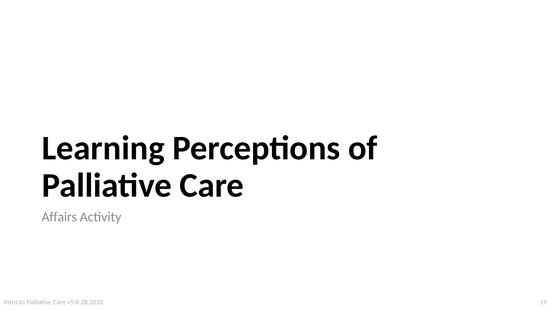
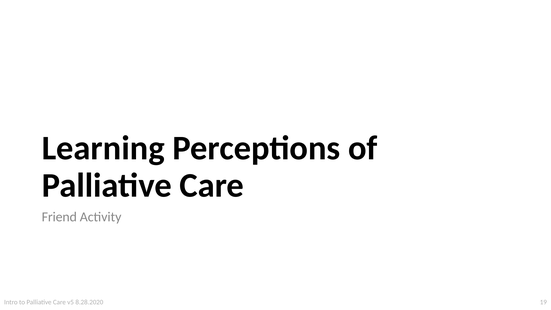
Affairs: Affairs -> Friend
